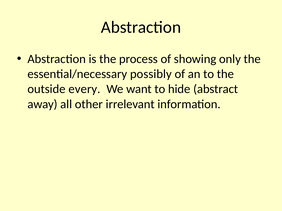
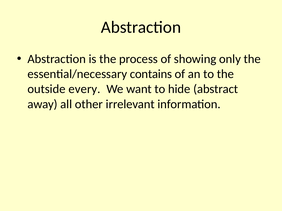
possibly: possibly -> contains
